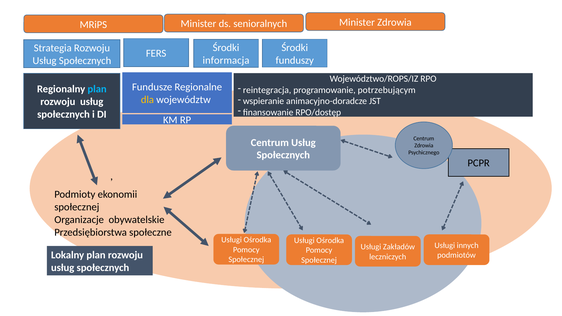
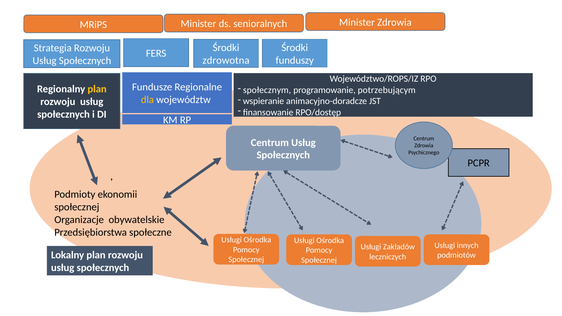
informacja: informacja -> zdrowotna
plan at (97, 89) colour: light blue -> yellow
reintegracja: reintegracja -> społecznym
